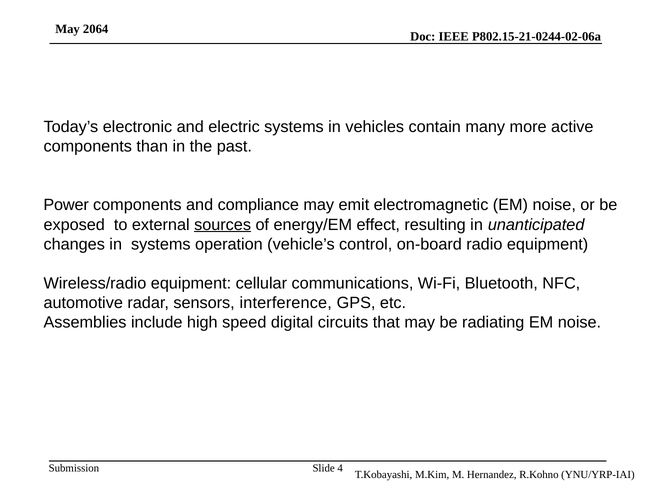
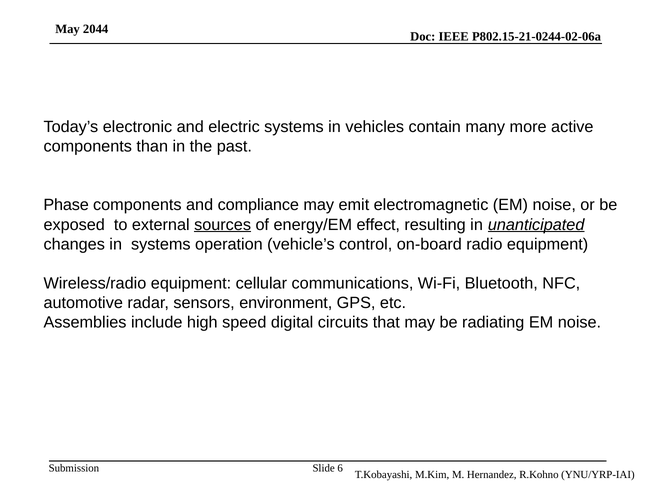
2064: 2064 -> 2044
Power: Power -> Phase
unanticipated underline: none -> present
interference: interference -> environment
4: 4 -> 6
